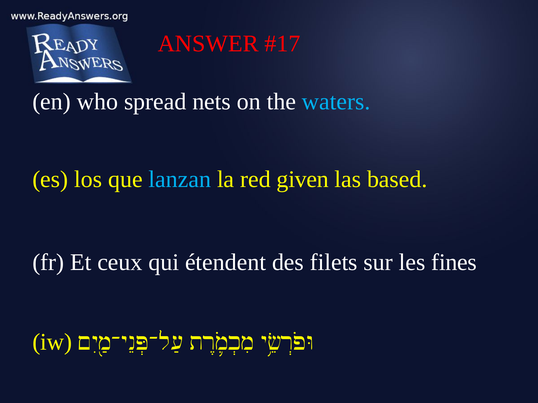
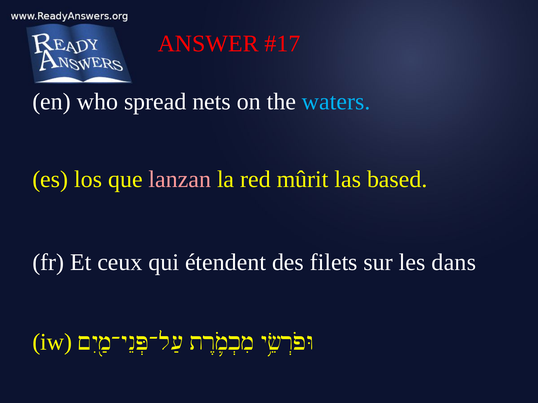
lanzan colour: light blue -> pink
given: given -> mûrit
fines: fines -> dans
